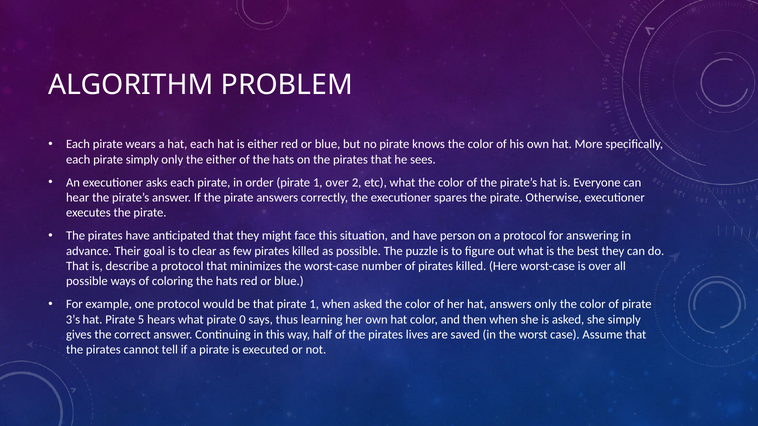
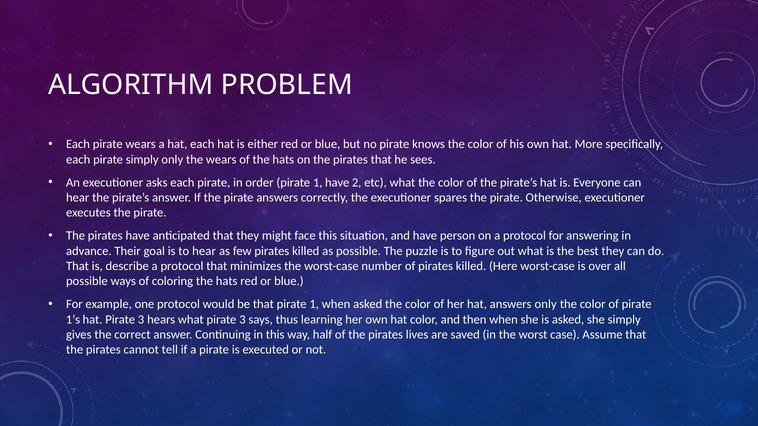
the either: either -> wears
1 over: over -> have
to clear: clear -> hear
3’s: 3’s -> 1’s
hat Pirate 5: 5 -> 3
what pirate 0: 0 -> 3
